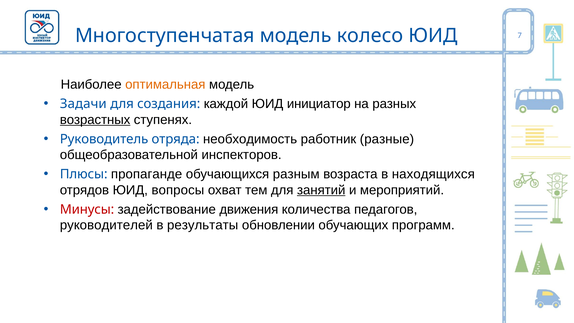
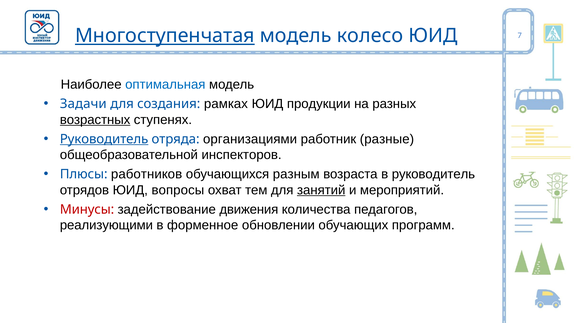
Многоступенчатая underline: none -> present
оптимальная colour: orange -> blue
каждой: каждой -> рамках
инициатор: инициатор -> продукции
Руководитель at (104, 139) underline: none -> present
необходимость: необходимость -> организациями
пропаганде: пропаганде -> работников
в находящихся: находящихся -> руководитель
руководителей: руководителей -> реализующими
результаты: результаты -> форменное
